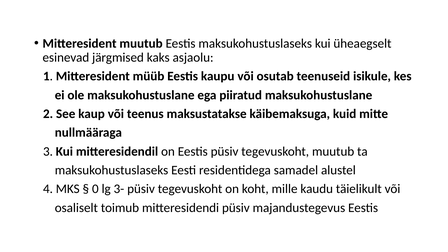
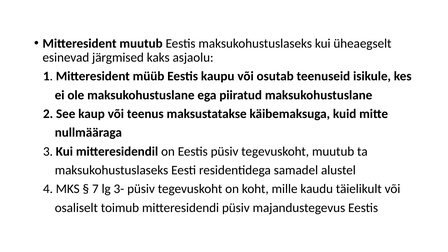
0: 0 -> 7
